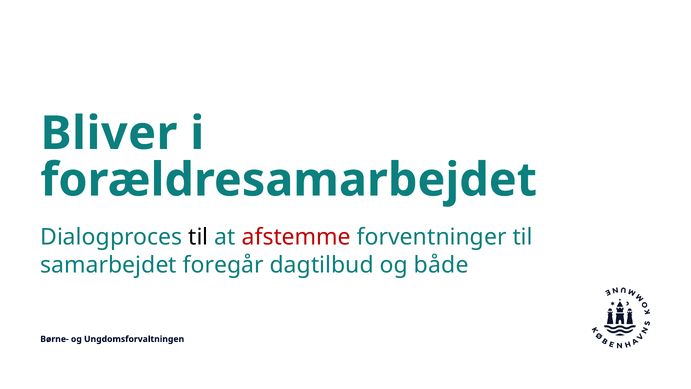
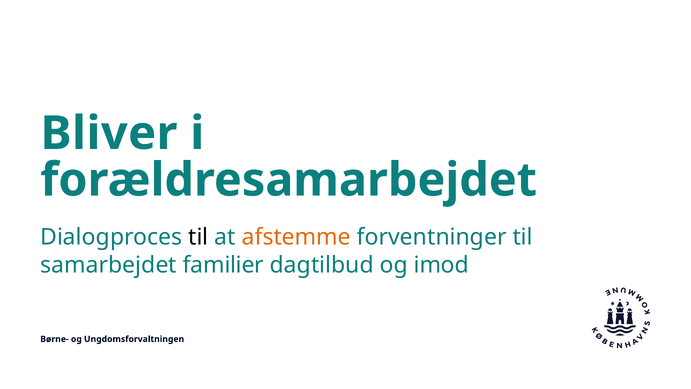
afstemme colour: red -> orange
foregår: foregår -> familier
både: både -> imod
